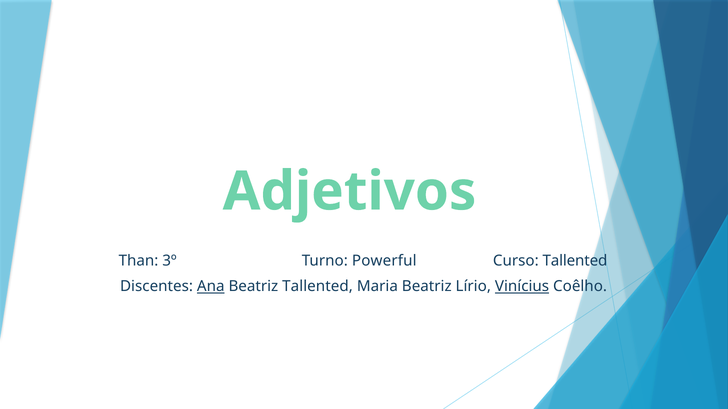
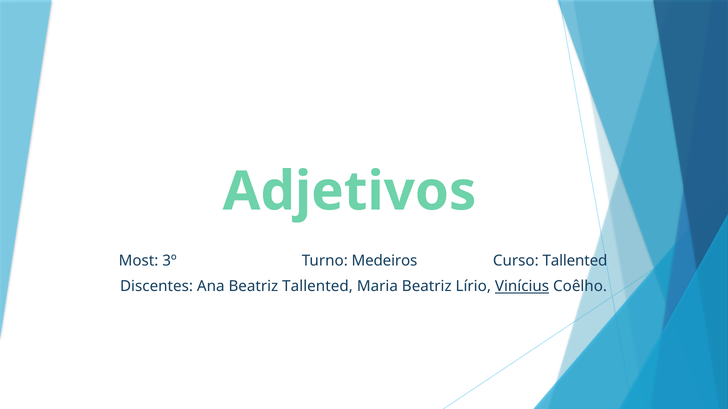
Than: Than -> Most
Powerful: Powerful -> Medeiros
Ana underline: present -> none
